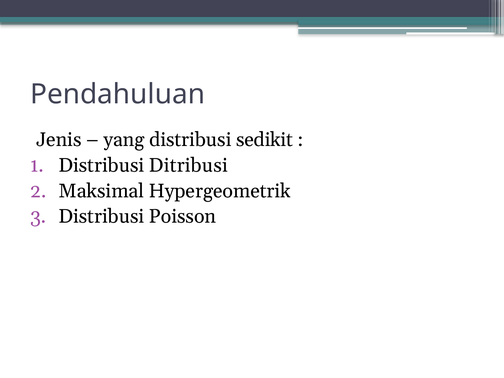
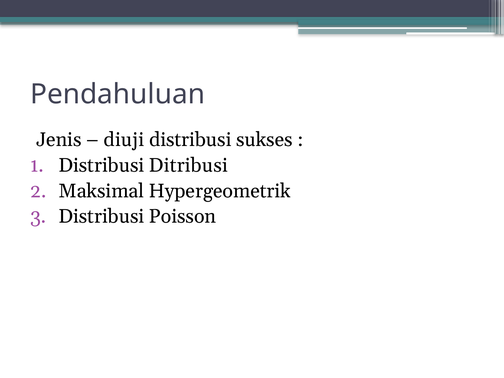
yang: yang -> diuji
sedikit: sedikit -> sukses
